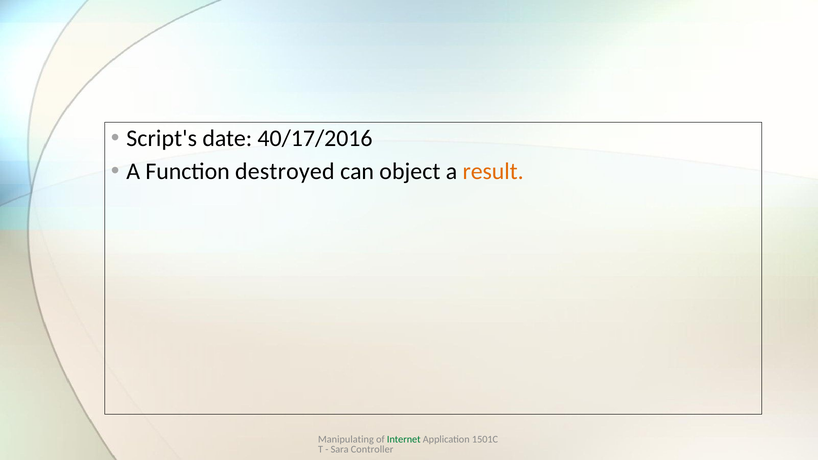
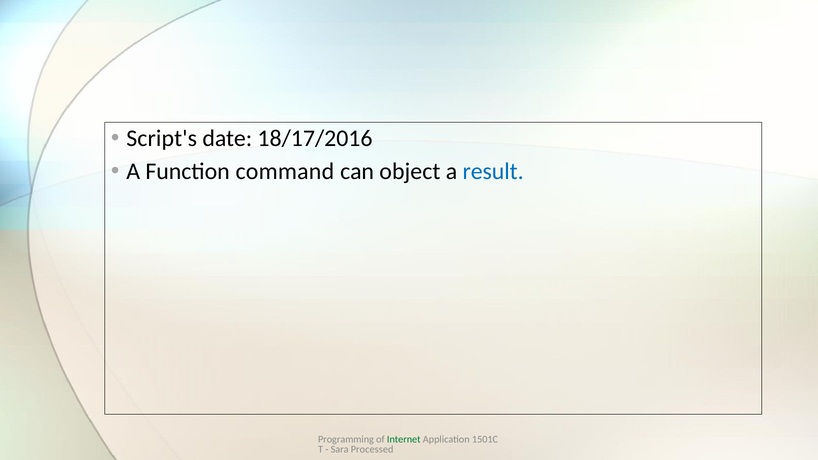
40/17/2016: 40/17/2016 -> 18/17/2016
destroyed: destroyed -> command
result colour: orange -> blue
Manipulating: Manipulating -> Programming
Controller: Controller -> Processed
